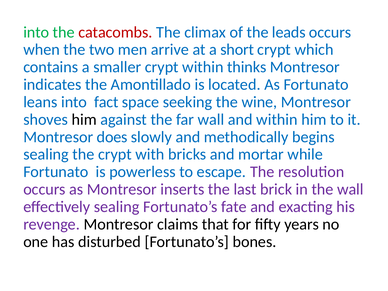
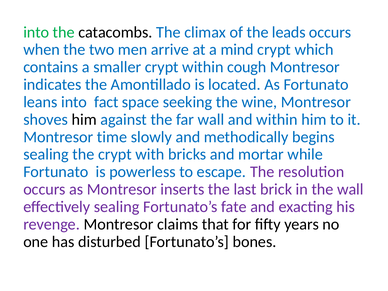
catacombs colour: red -> black
short: short -> mind
thinks: thinks -> cough
does: does -> time
